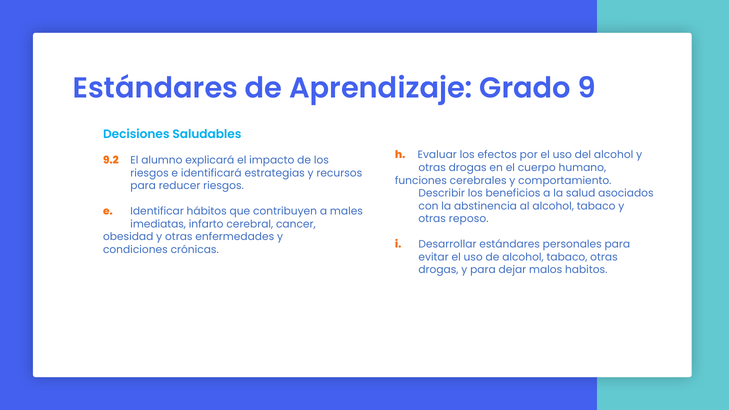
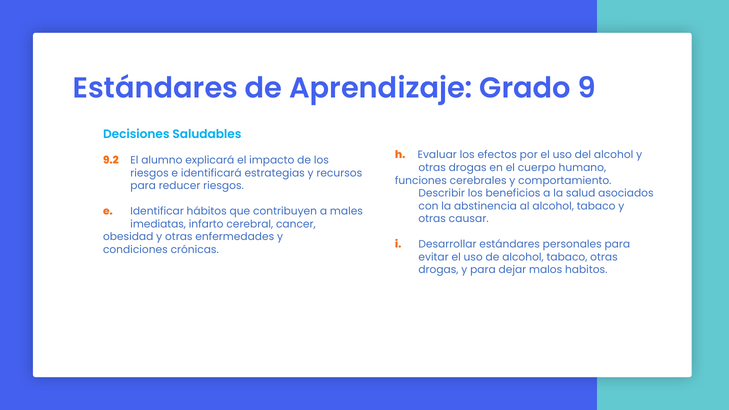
reposo: reposo -> causar
